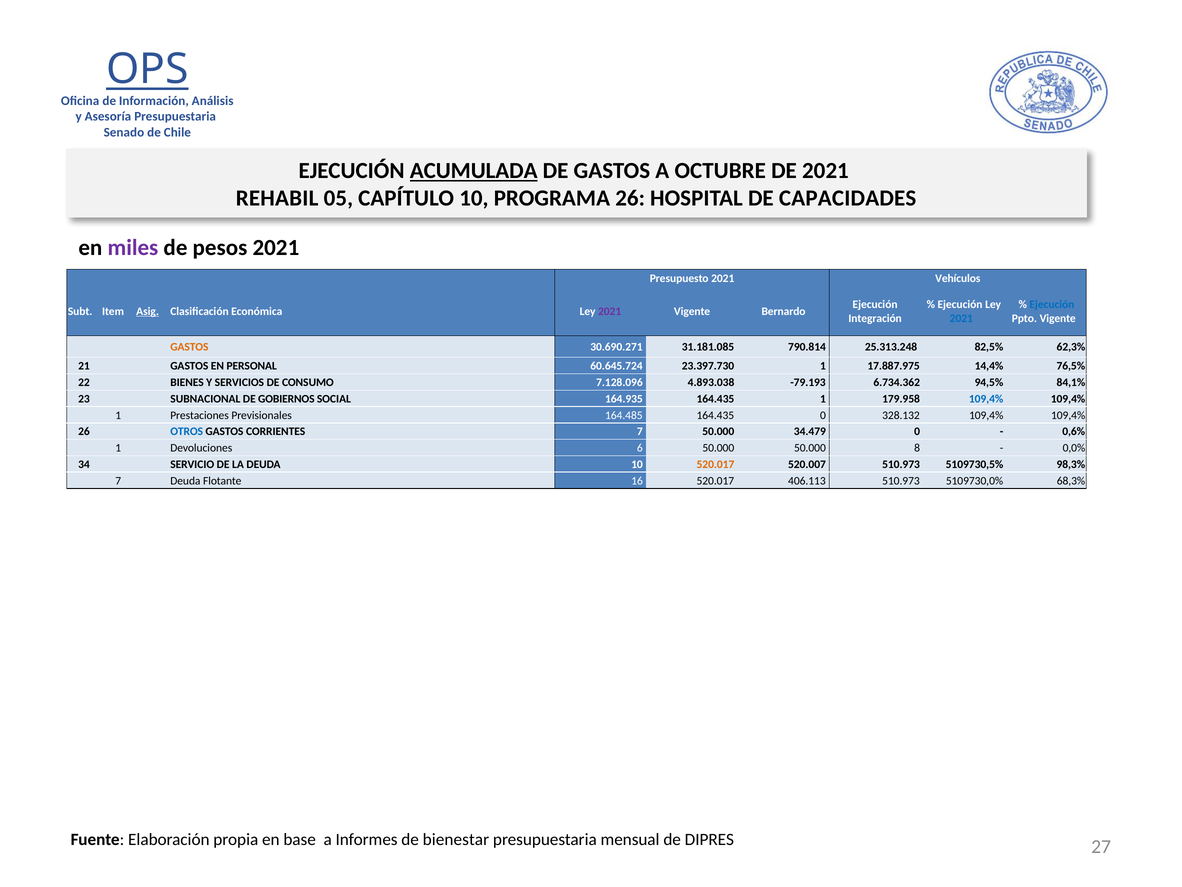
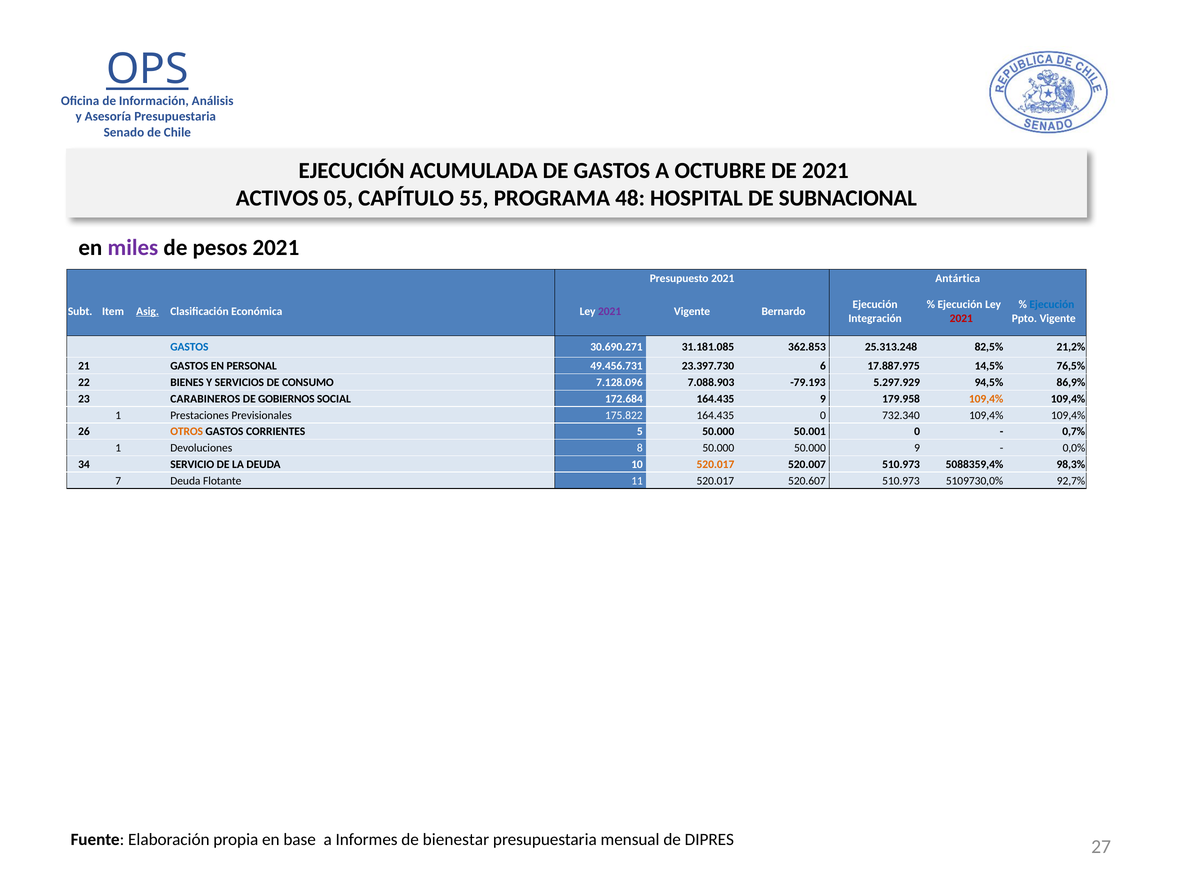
ACUMULADA underline: present -> none
REHABIL: REHABIL -> ACTIVOS
CAPÍTULO 10: 10 -> 55
PROGRAMA 26: 26 -> 48
CAPACIDADES: CAPACIDADES -> SUBNACIONAL
Vehículos: Vehículos -> Antártica
2021 at (961, 318) colour: blue -> red
GASTOS at (189, 347) colour: orange -> blue
790.814: 790.814 -> 362.853
62,3%: 62,3% -> 21,2%
60.645.724: 60.645.724 -> 49.456.731
23.397.730 1: 1 -> 6
14,4%: 14,4% -> 14,5%
4.893.038: 4.893.038 -> 7.088.903
6.734.362: 6.734.362 -> 5.297.929
84,1%: 84,1% -> 86,9%
SUBNACIONAL: SUBNACIONAL -> CARABINEROS
164.935: 164.935 -> 172.684
164.435 1: 1 -> 9
109,4% at (986, 399) colour: blue -> orange
164.485: 164.485 -> 175.822
328.132: 328.132 -> 732.340
OTROS colour: blue -> orange
CORRIENTES 7: 7 -> 5
34.479: 34.479 -> 50.001
0,6%: 0,6% -> 0,7%
6: 6 -> 8
50.000 8: 8 -> 9
5109730,5%: 5109730,5% -> 5088359,4%
16: 16 -> 11
406.113: 406.113 -> 520.607
68,3%: 68,3% -> 92,7%
